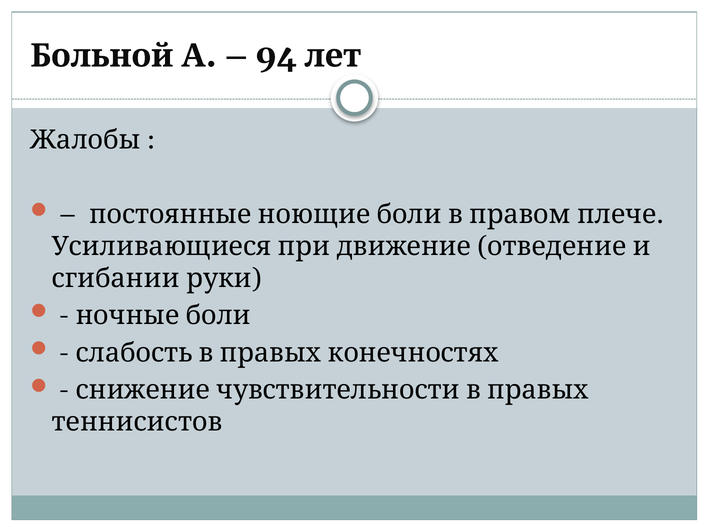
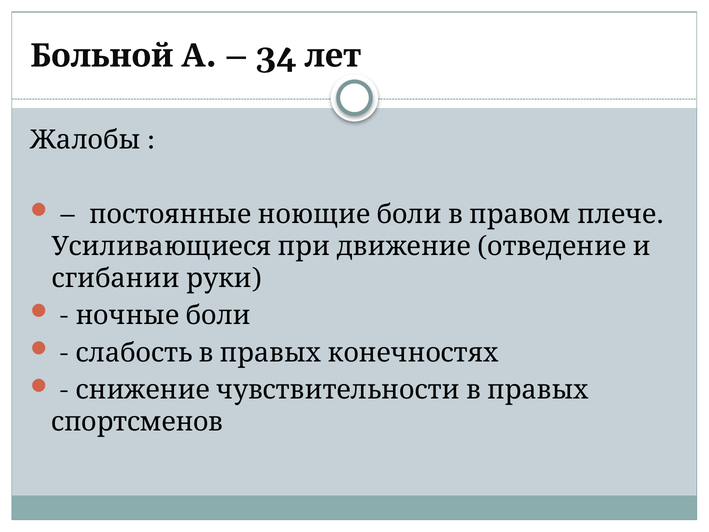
94: 94 -> 34
теннисистов: теннисистов -> спортсменов
